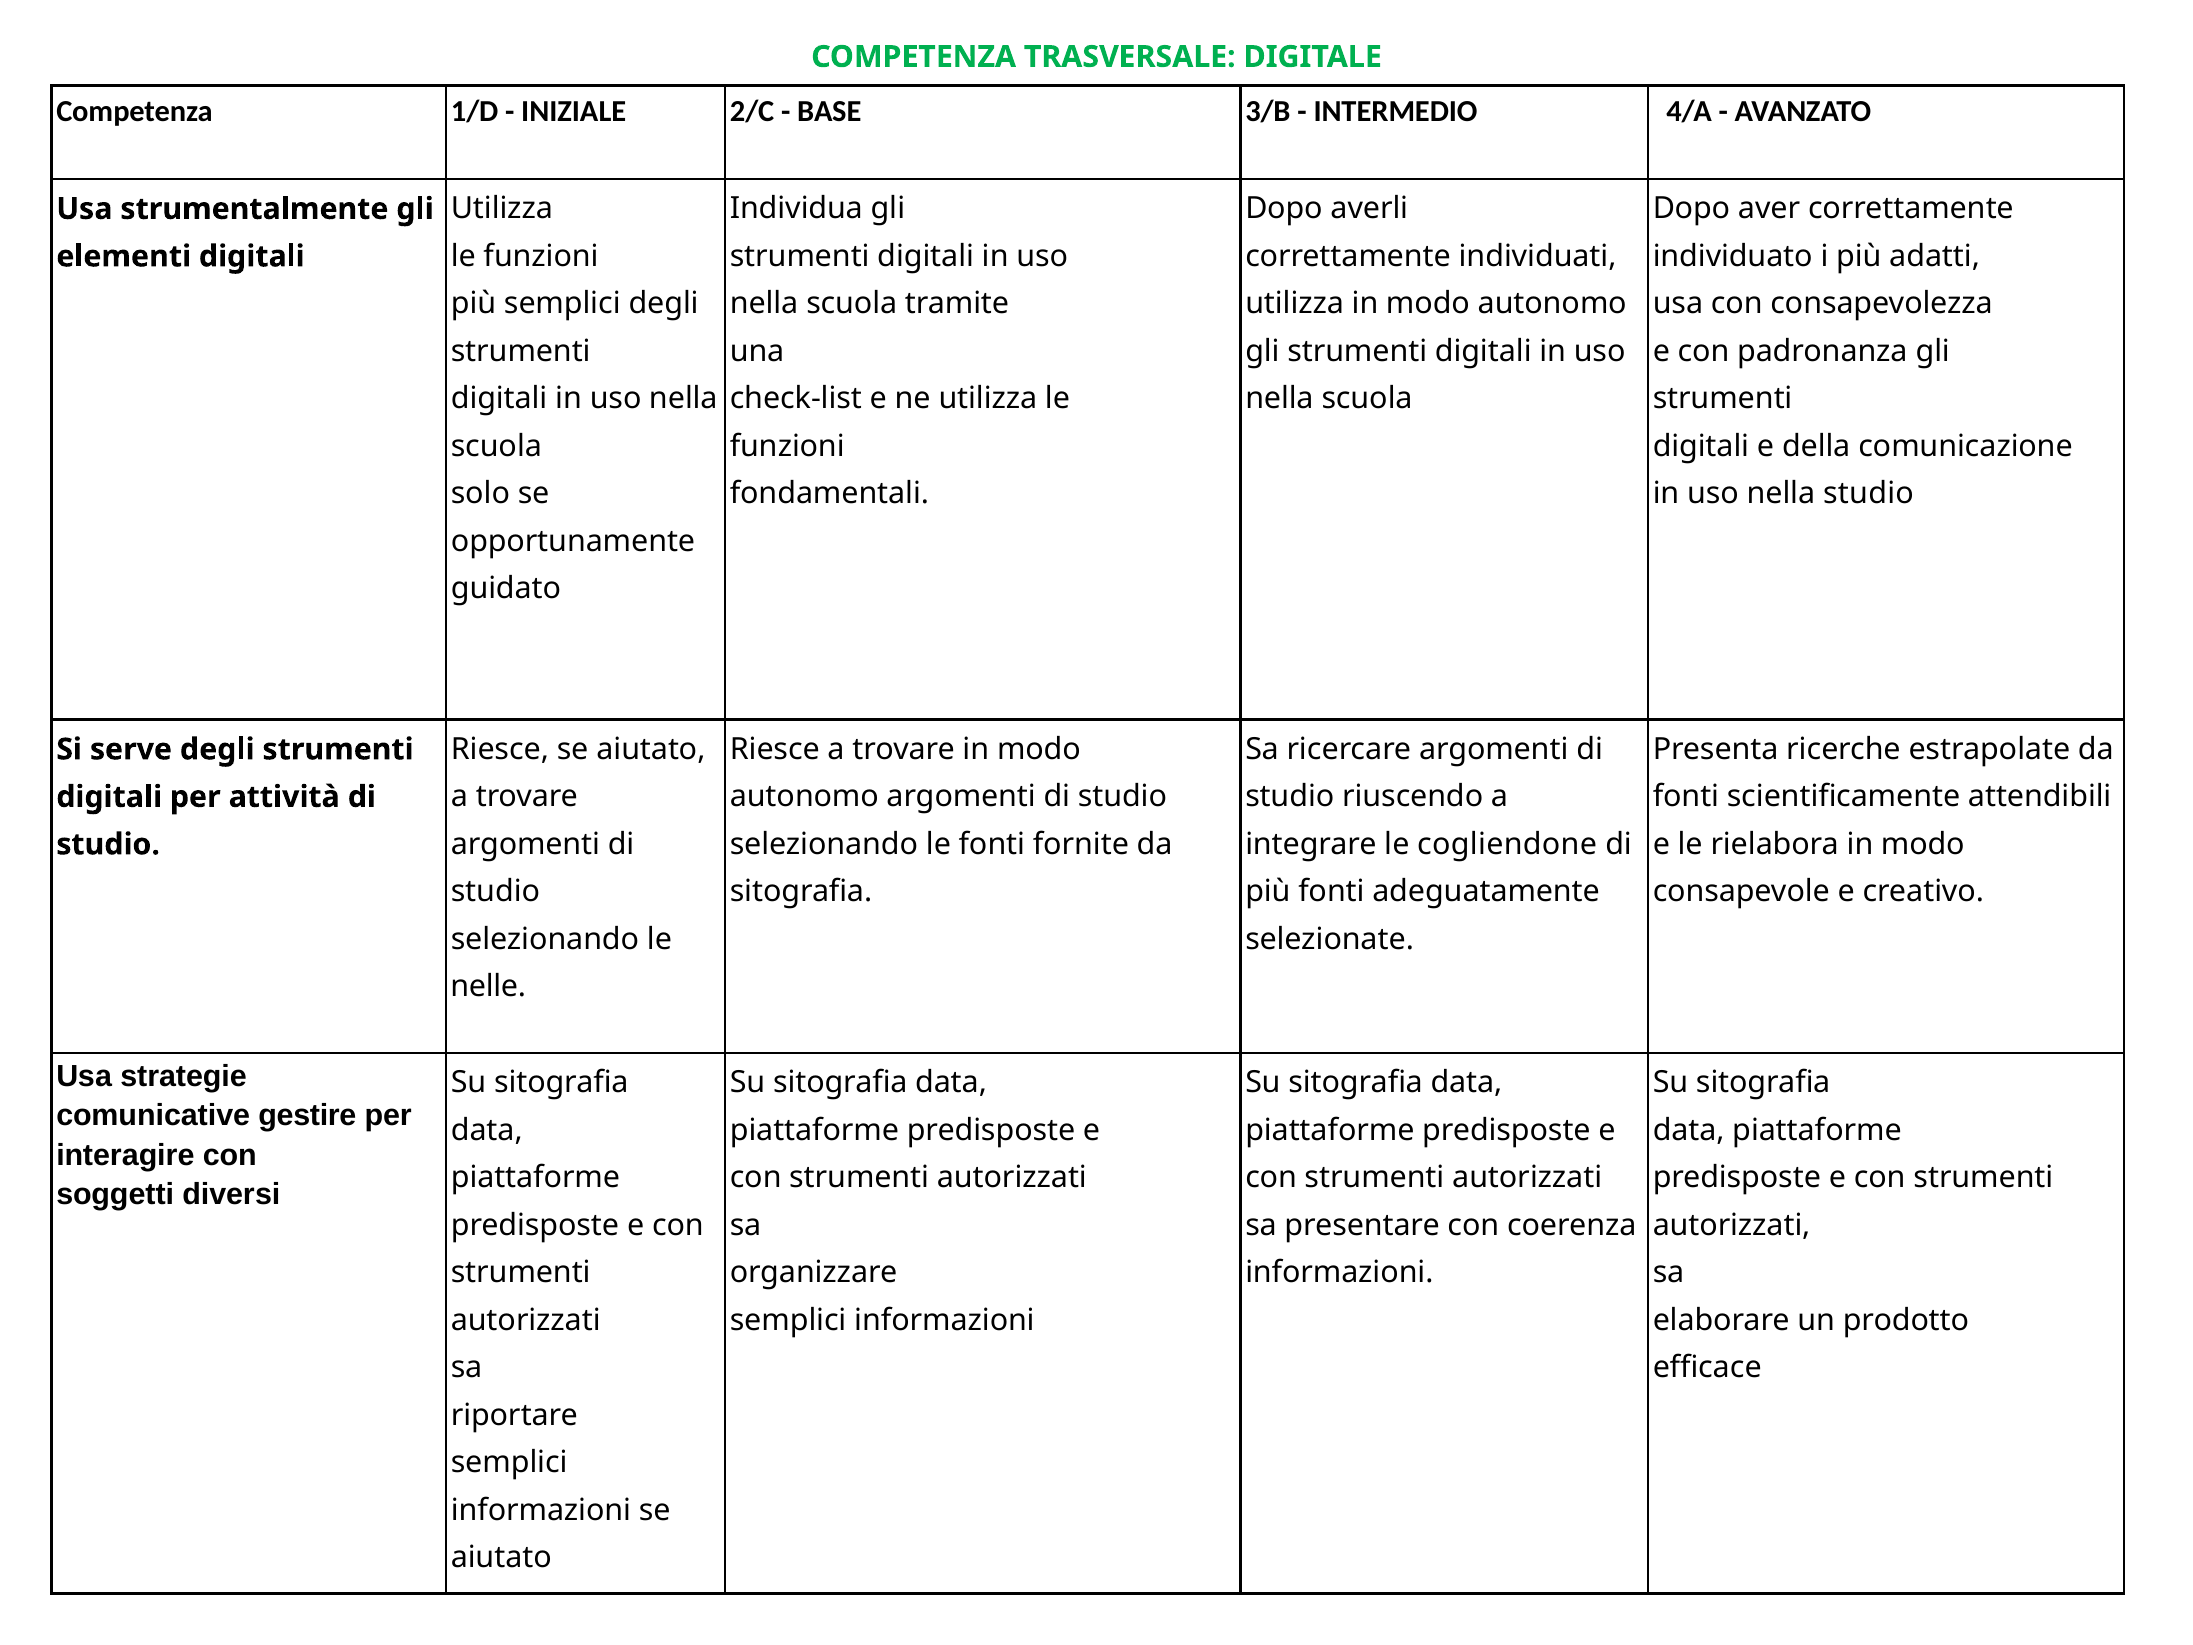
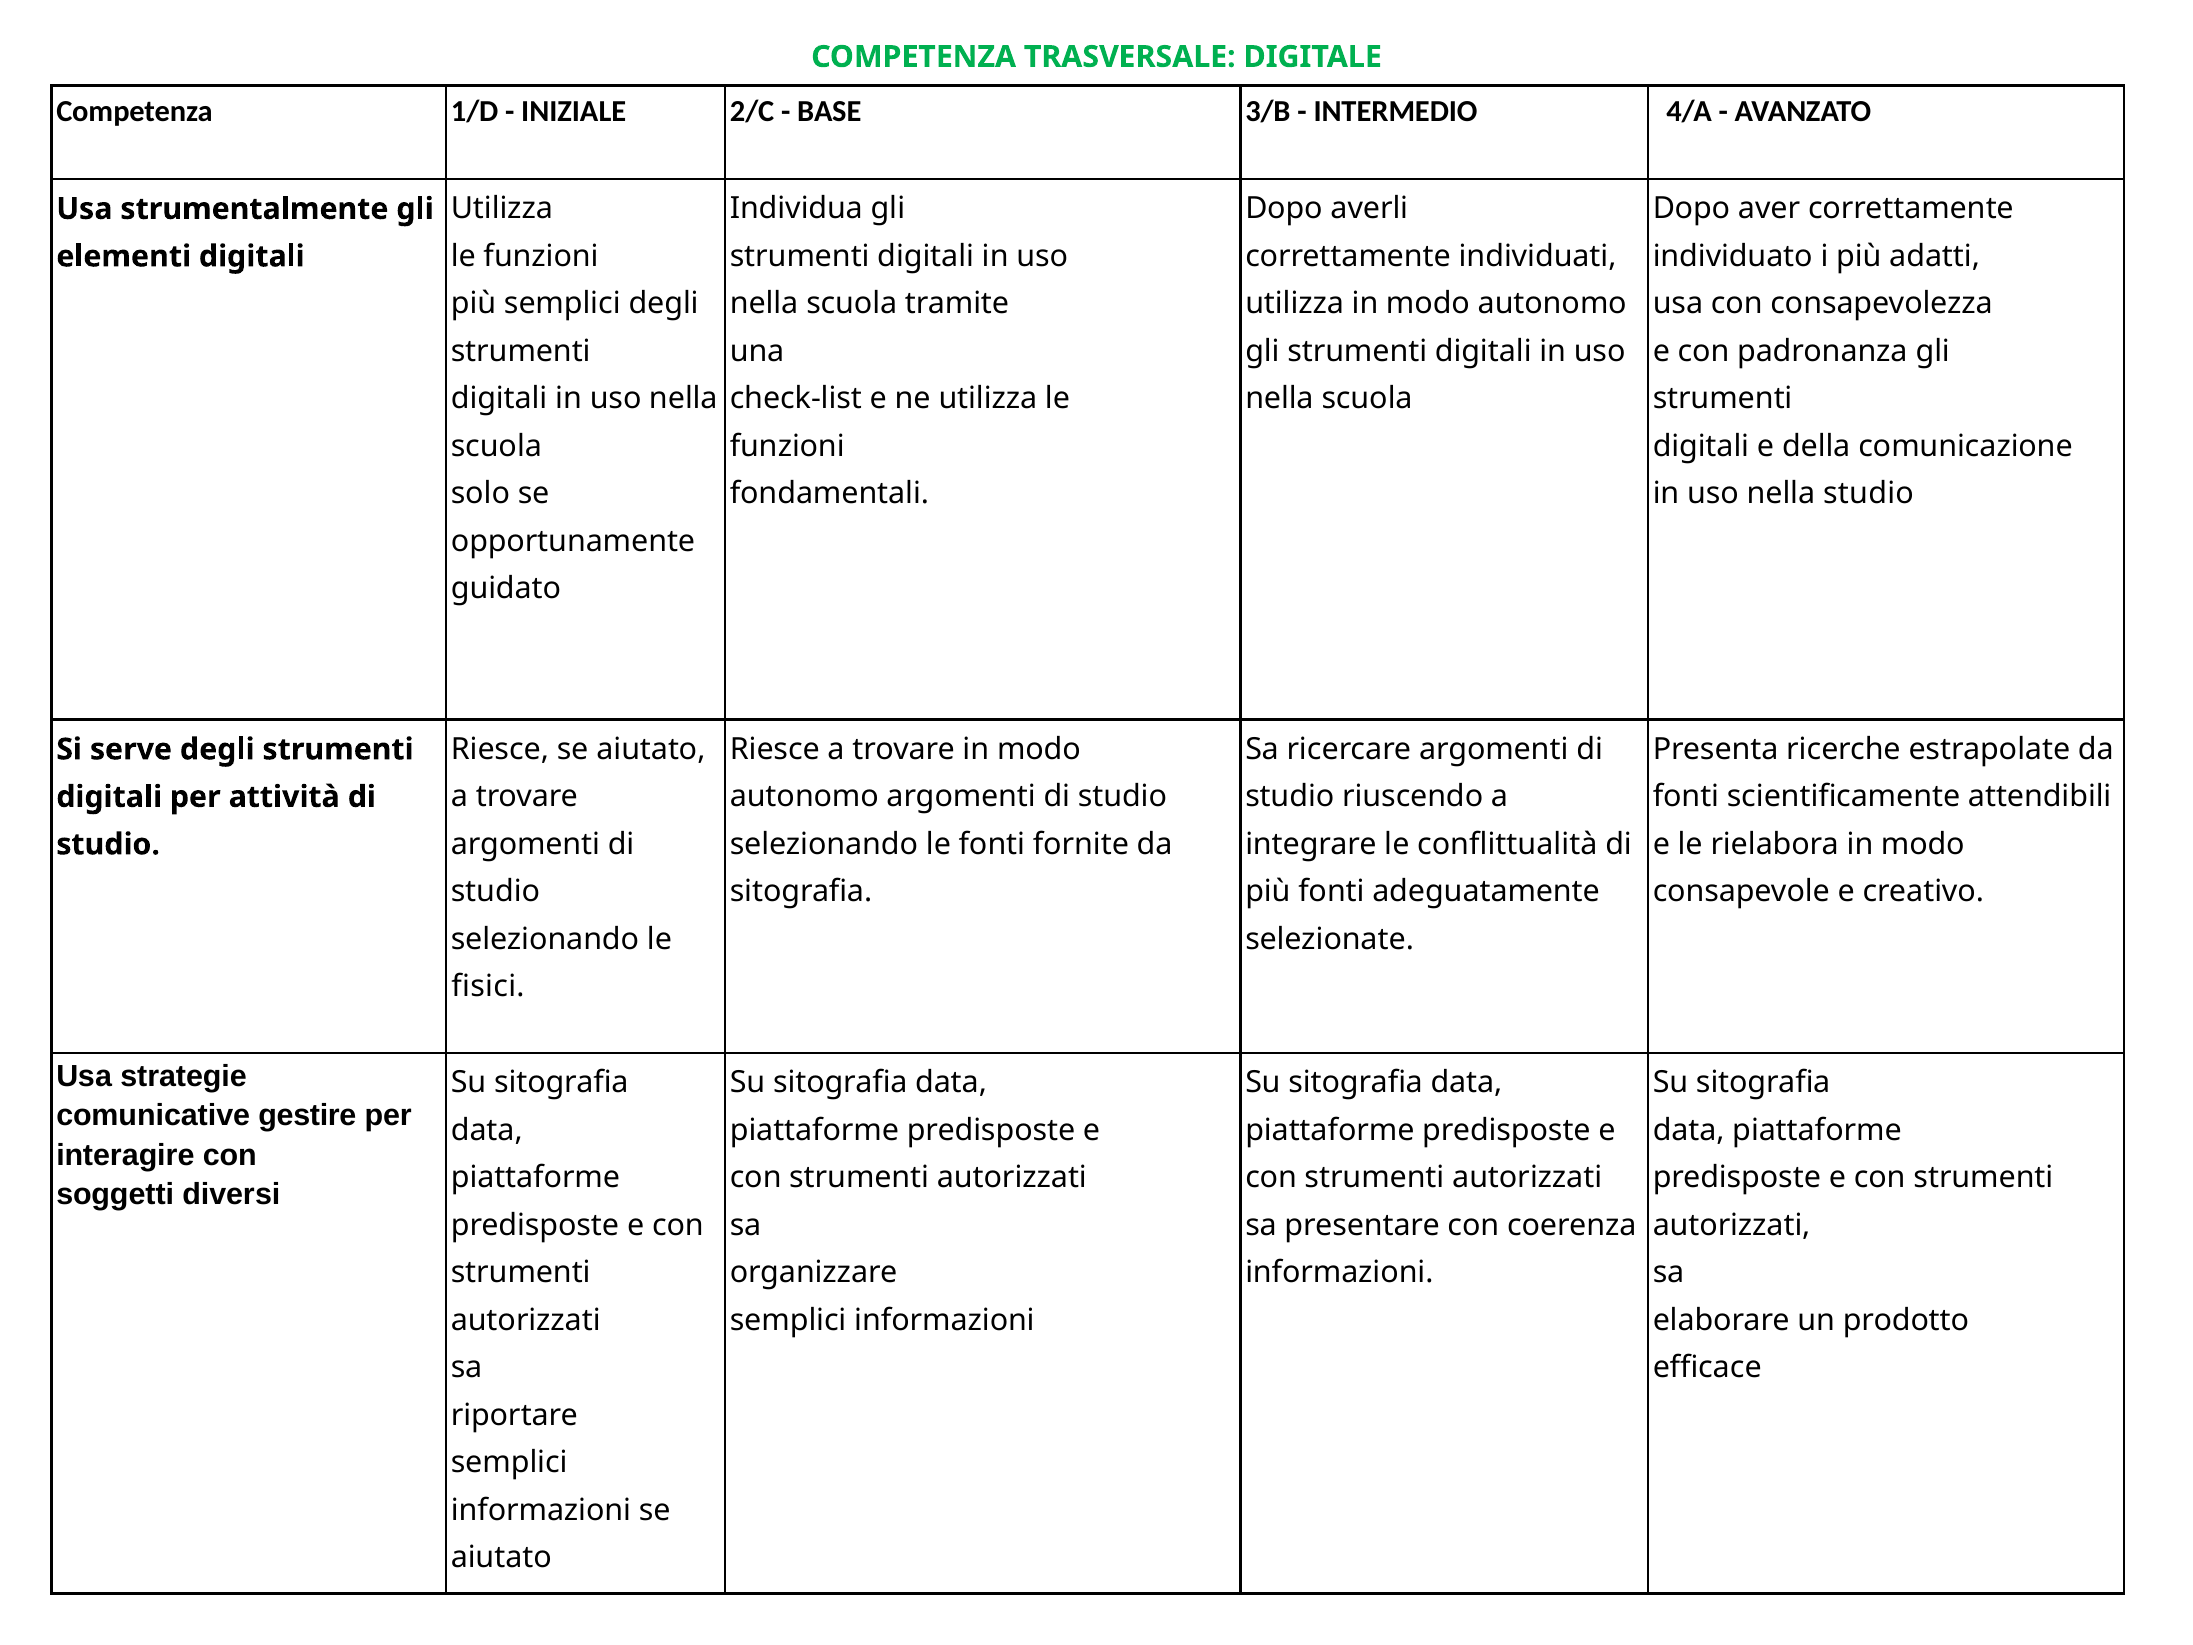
cogliendone: cogliendone -> conflittualità
nelle: nelle -> fisici
